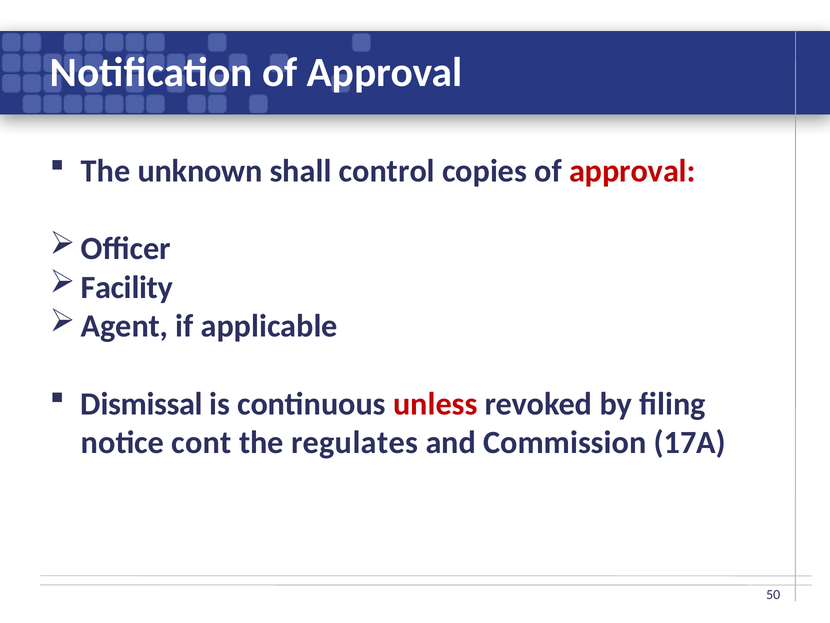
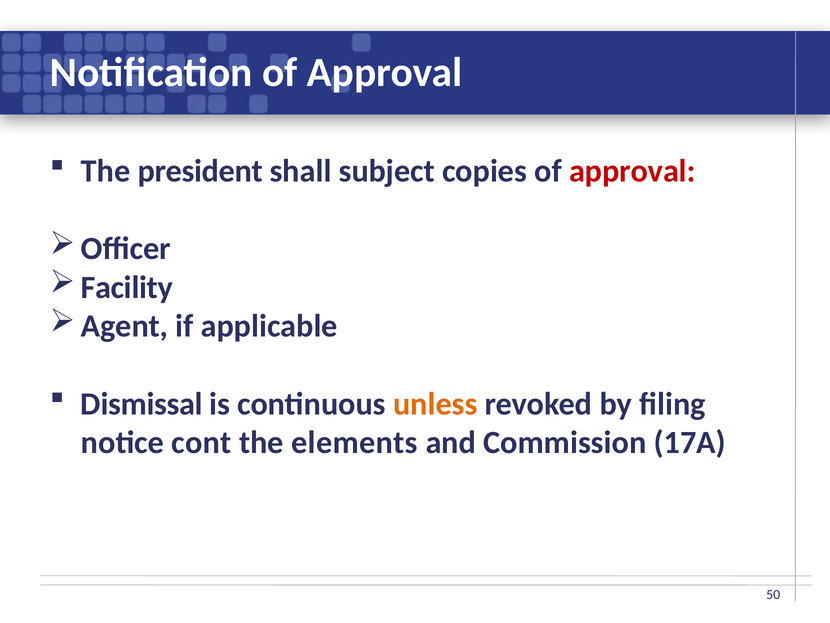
unknown: unknown -> president
control: control -> subject
unless colour: red -> orange
regulates: regulates -> elements
